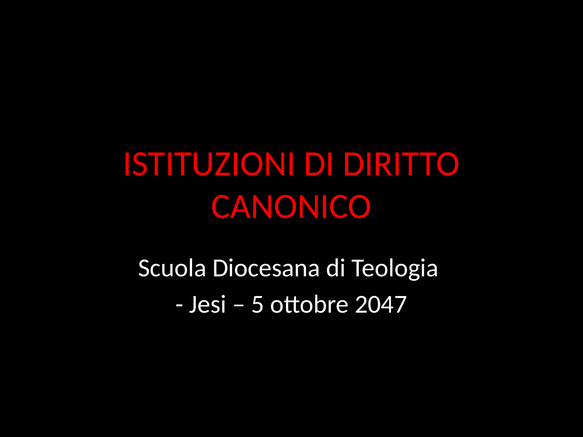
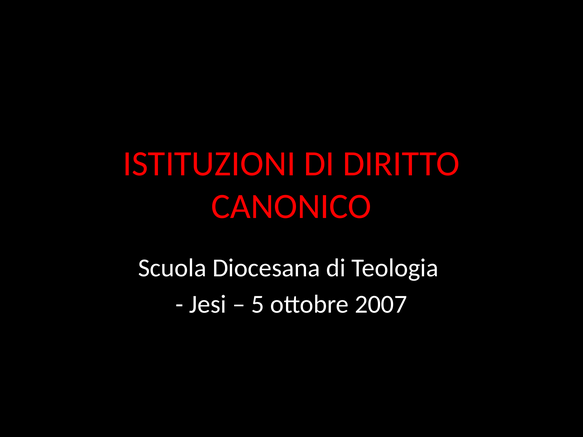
2047: 2047 -> 2007
